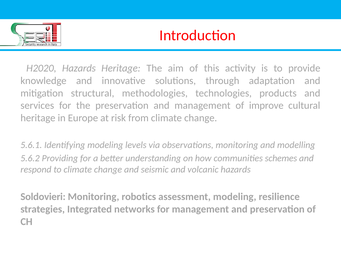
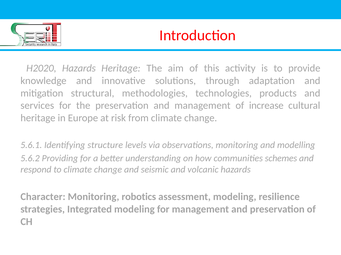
improve: improve -> increase
Identifying modeling: modeling -> structure
Soldovieri: Soldovieri -> Character
Integrated networks: networks -> modeling
